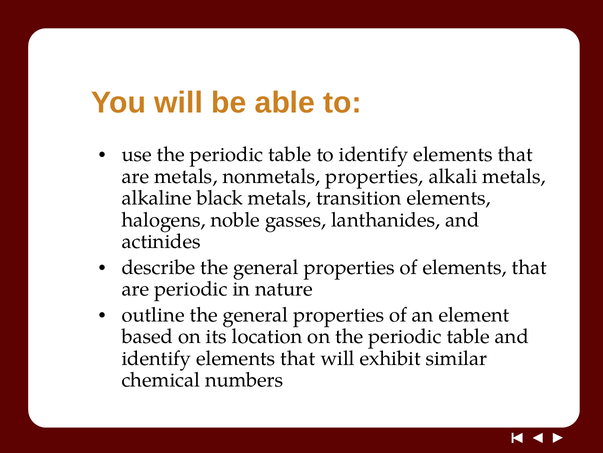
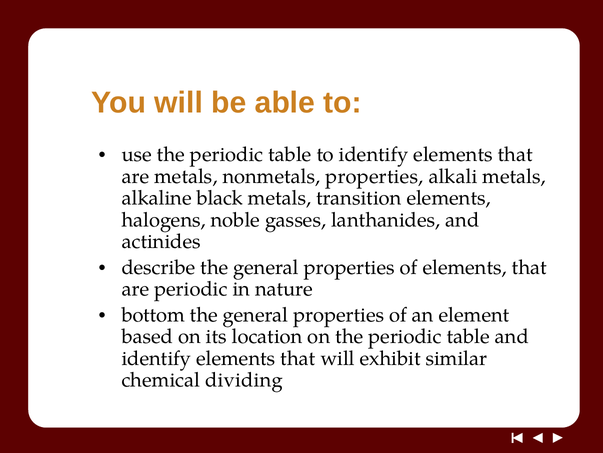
outline: outline -> bottom
numbers: numbers -> dividing
